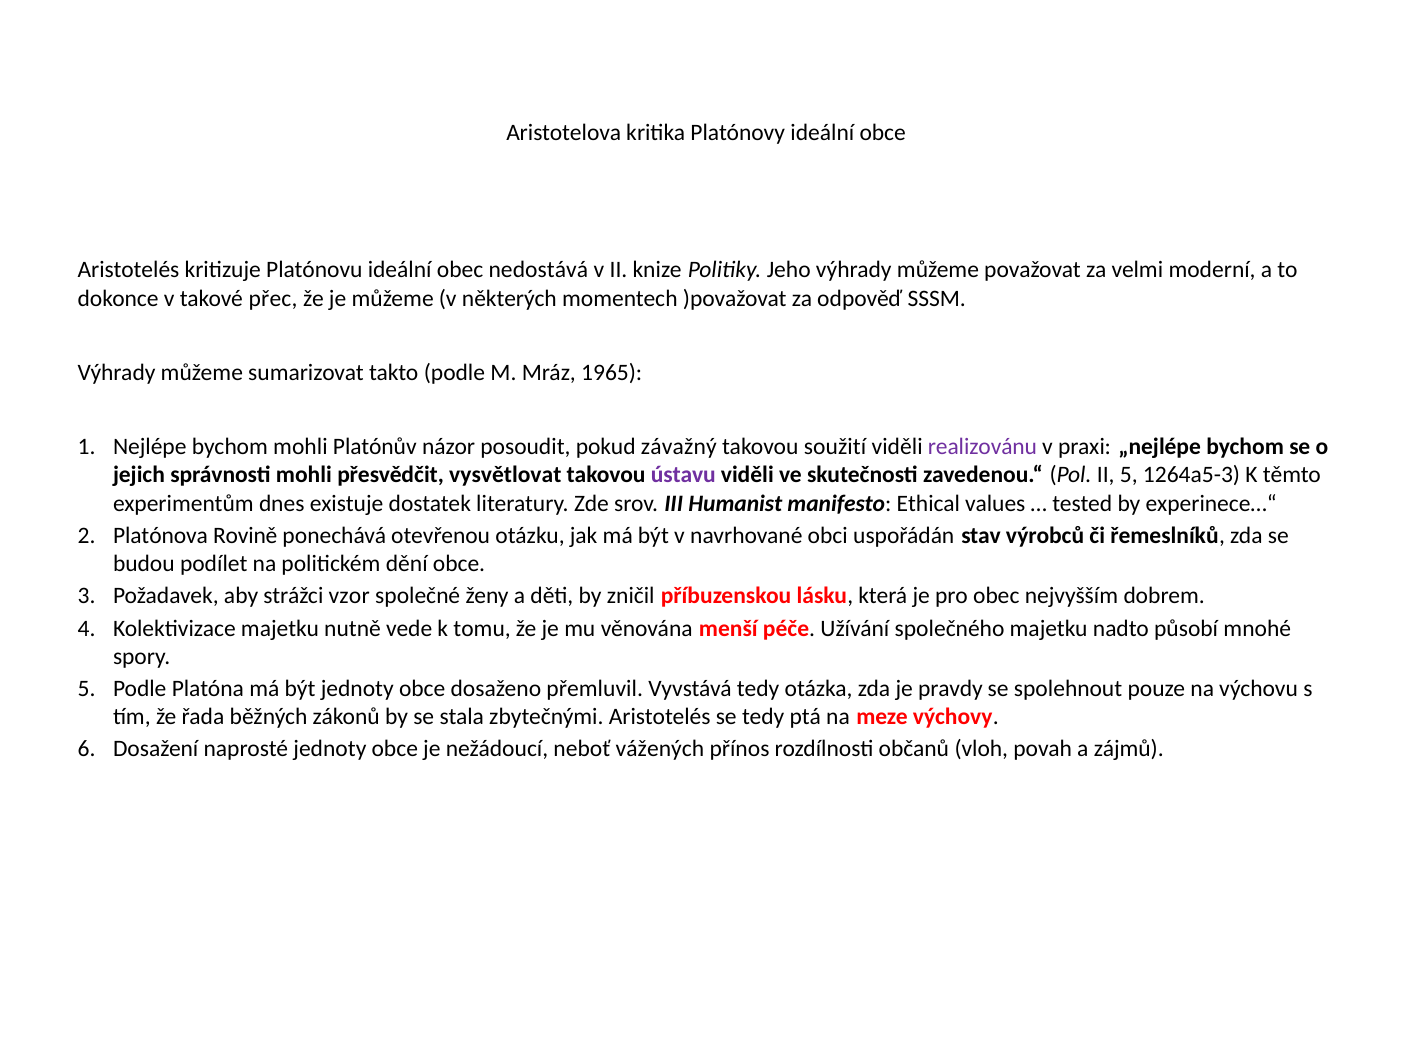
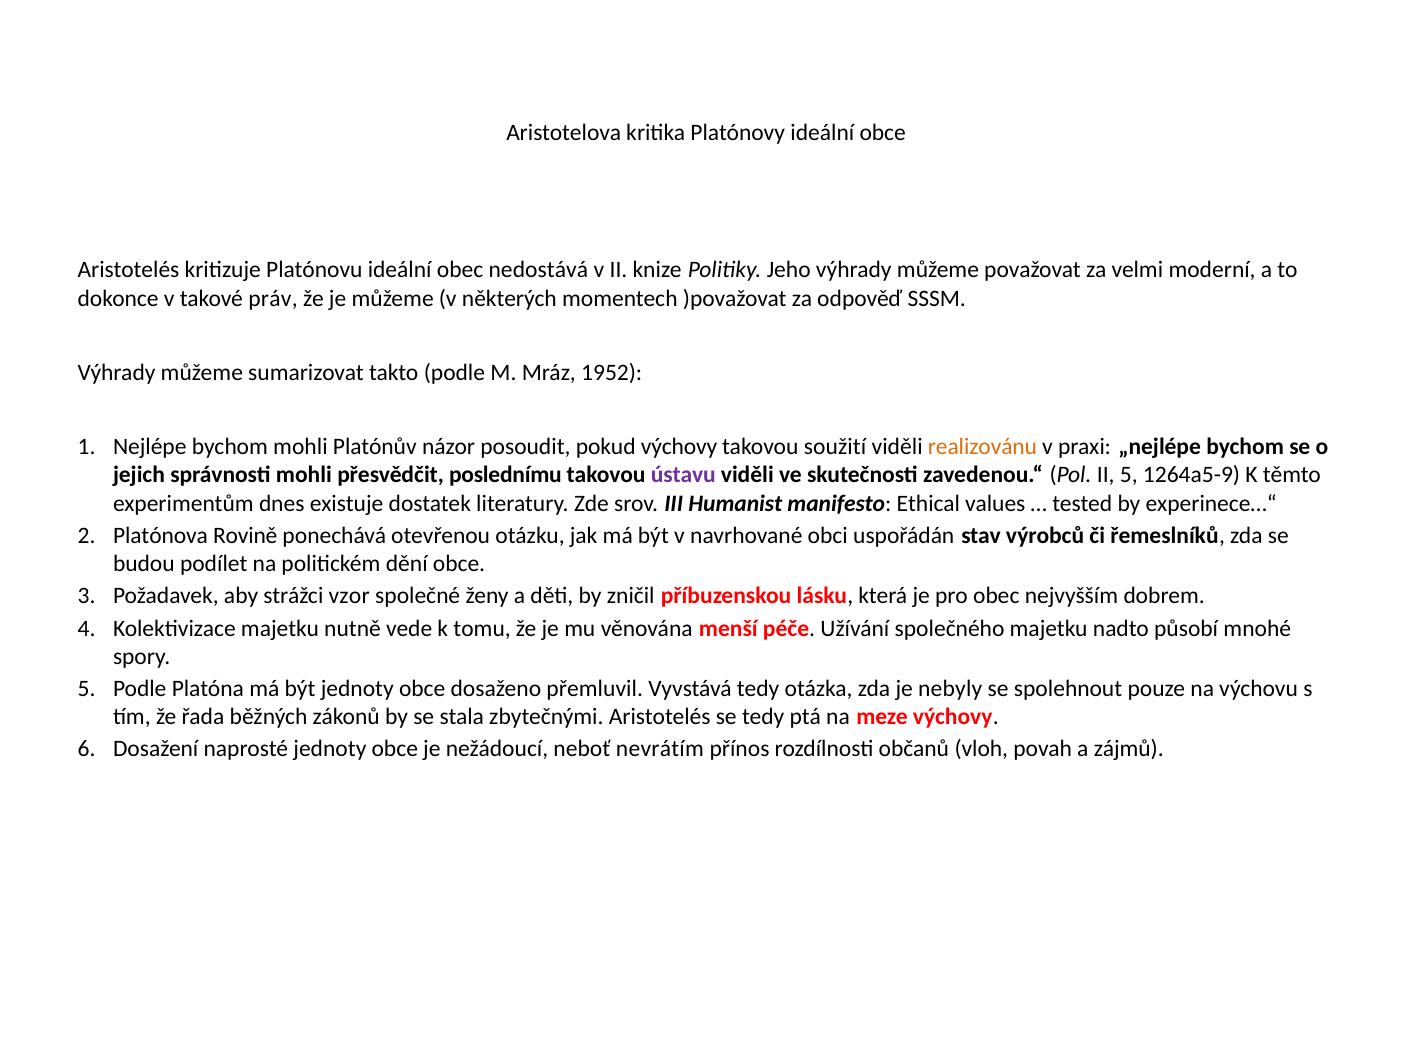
přec: přec -> práv
1965: 1965 -> 1952
pokud závažný: závažný -> výchovy
realizovánu colour: purple -> orange
vysvětlovat: vysvětlovat -> poslednímu
1264a5-3: 1264a5-3 -> 1264a5-9
pravdy: pravdy -> nebyly
vážených: vážených -> nevrátím
